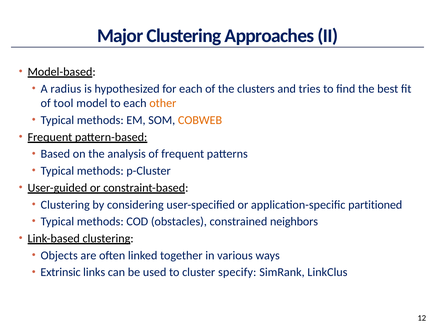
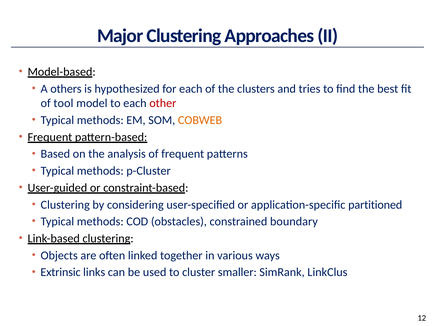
radius: radius -> others
other colour: orange -> red
neighbors: neighbors -> boundary
specify: specify -> smaller
